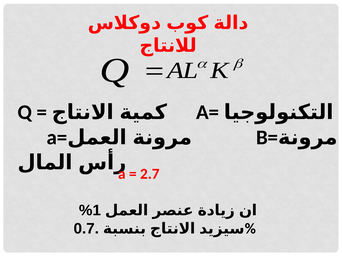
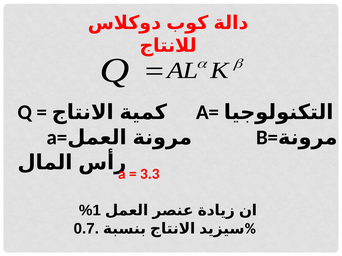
2.7: 2.7 -> 3.3
